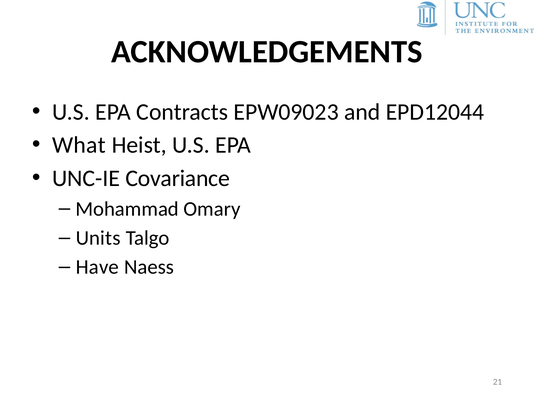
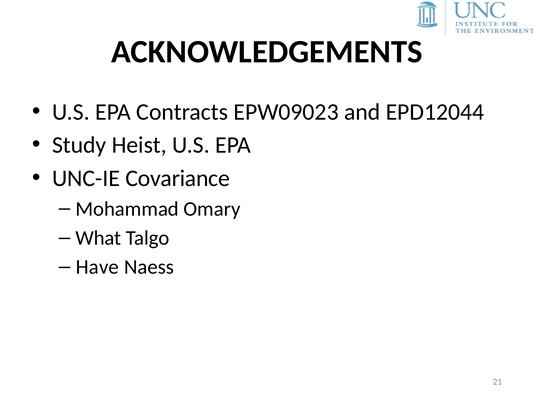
What: What -> Study
Units: Units -> What
